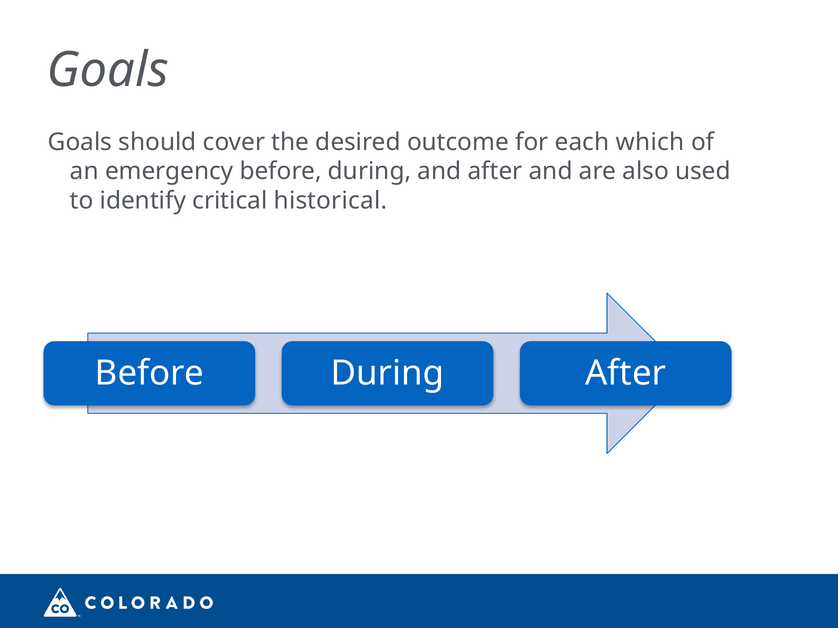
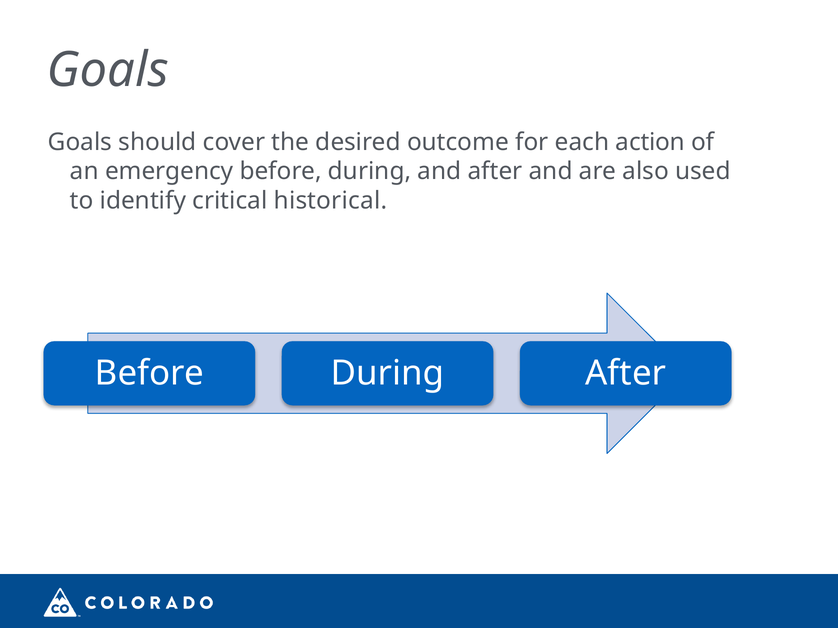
which: which -> action
